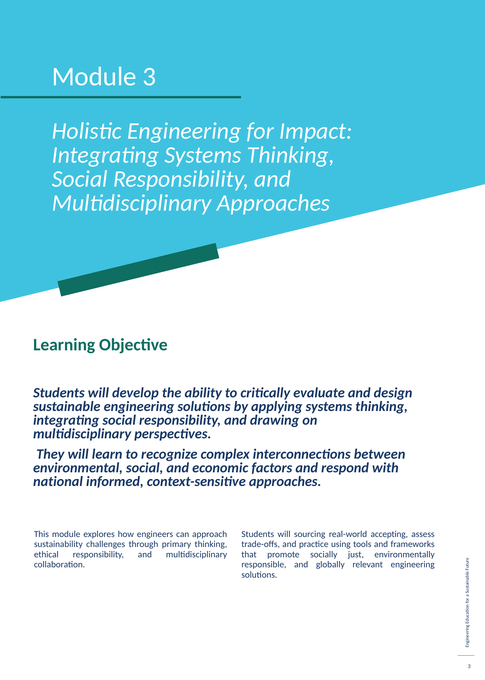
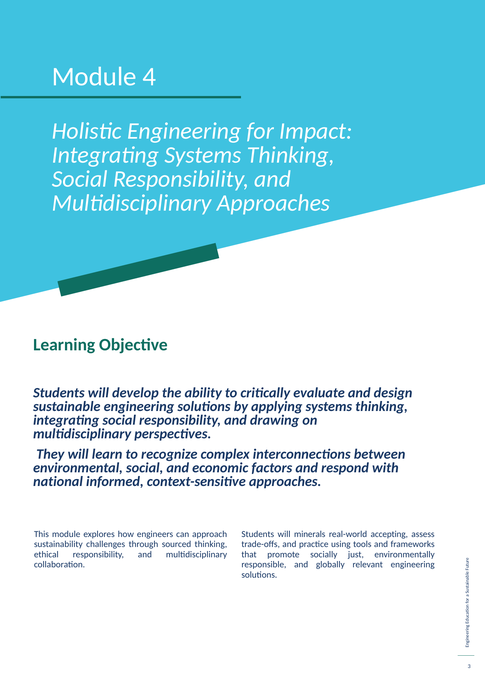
Module 3: 3 -> 4
sourcing: sourcing -> minerals
primary: primary -> sourced
